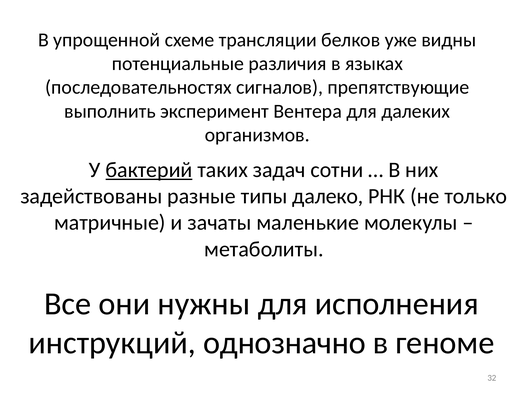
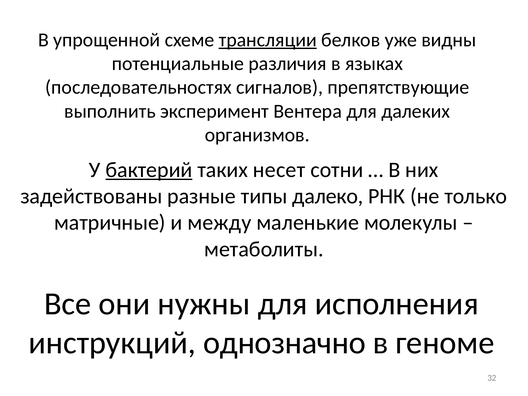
трансляции underline: none -> present
задач: задач -> несет
зачаты: зачаты -> между
